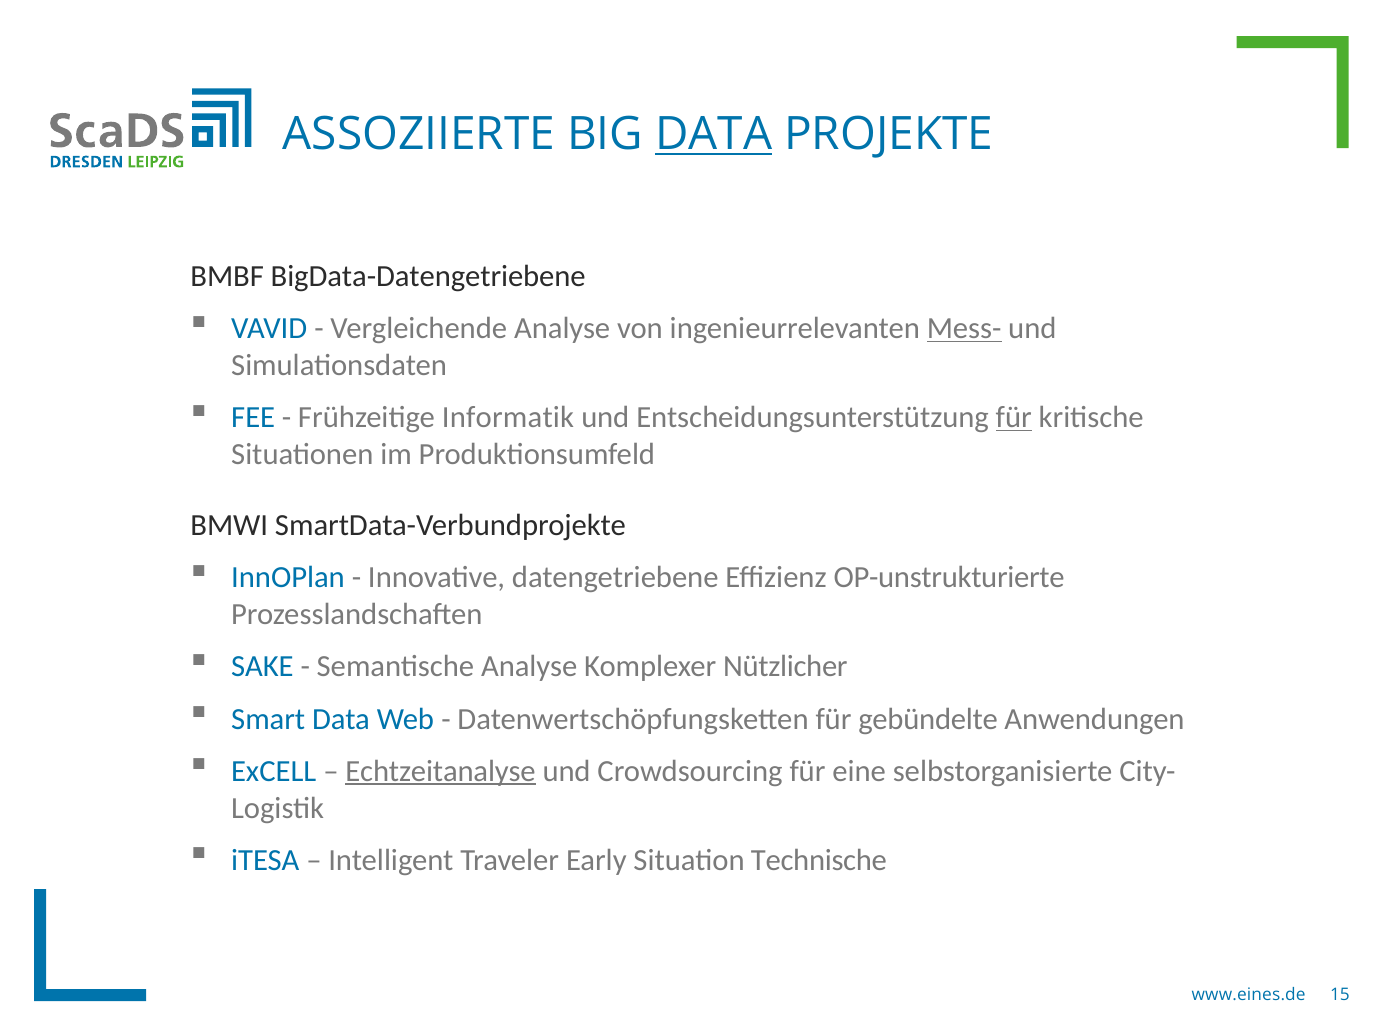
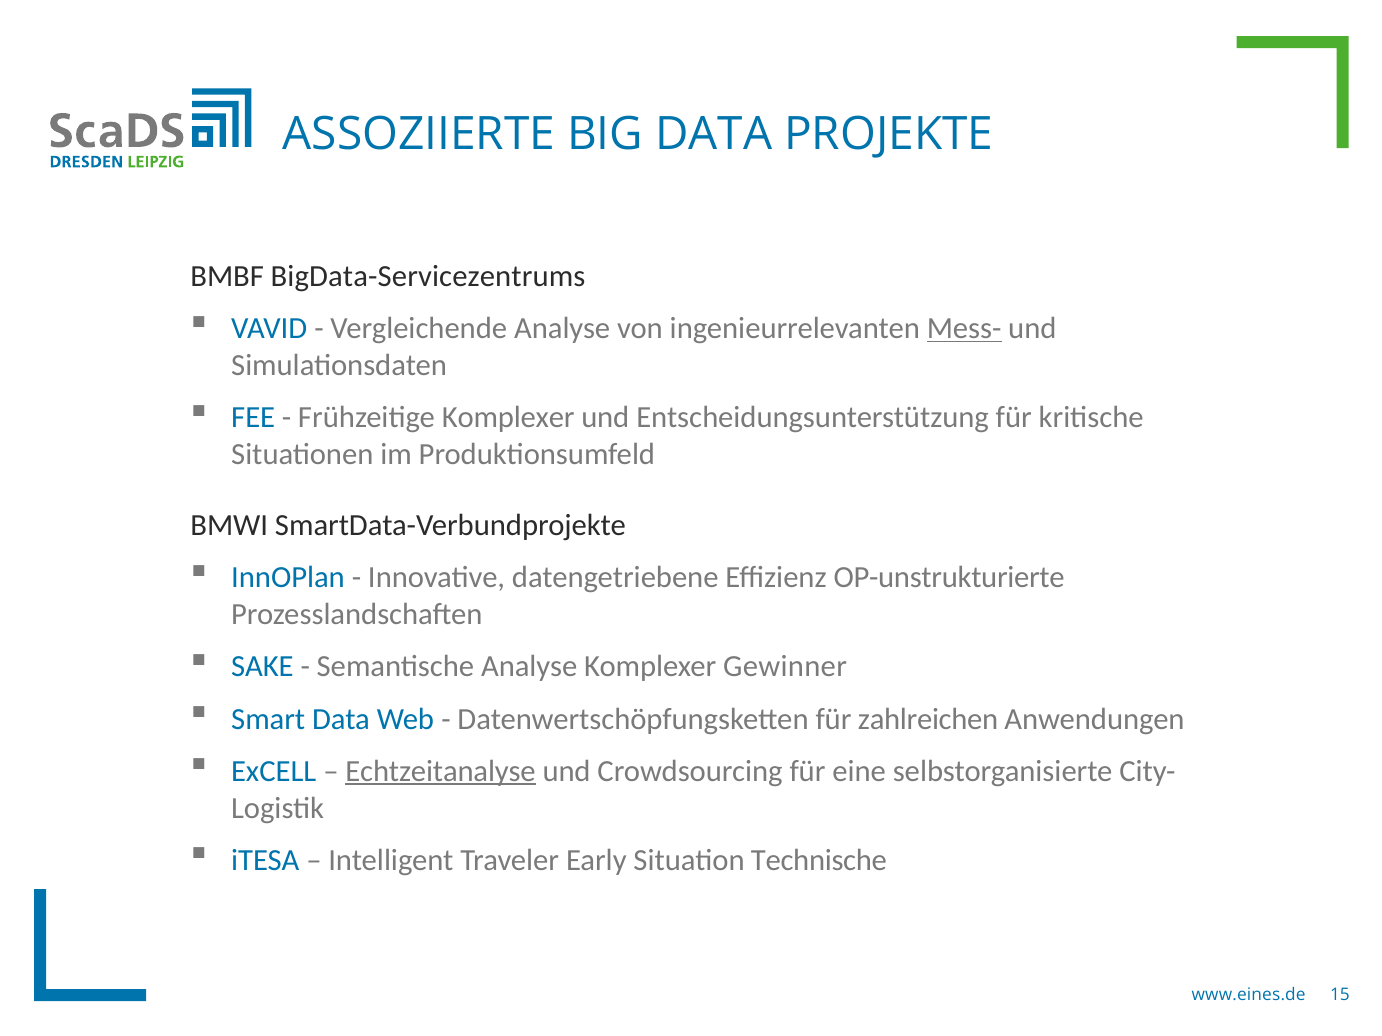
DATA at (714, 134) underline: present -> none
BigData-Datengetriebene: BigData-Datengetriebene -> BigData-Servicezentrums
Frühzeitige Informatik: Informatik -> Komplexer
für at (1014, 418) underline: present -> none
Nützlicher: Nützlicher -> Gewinner
gebündelte: gebündelte -> zahlreichen
